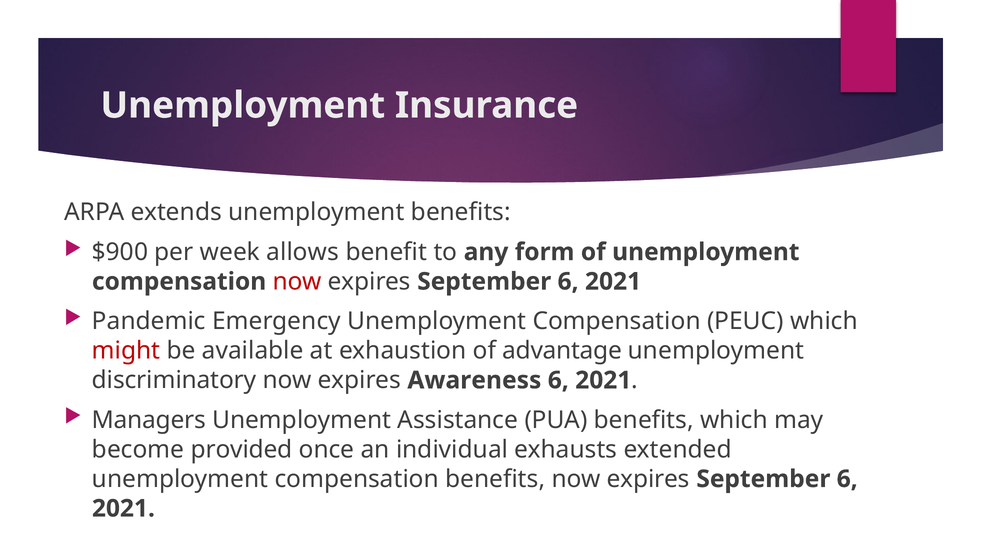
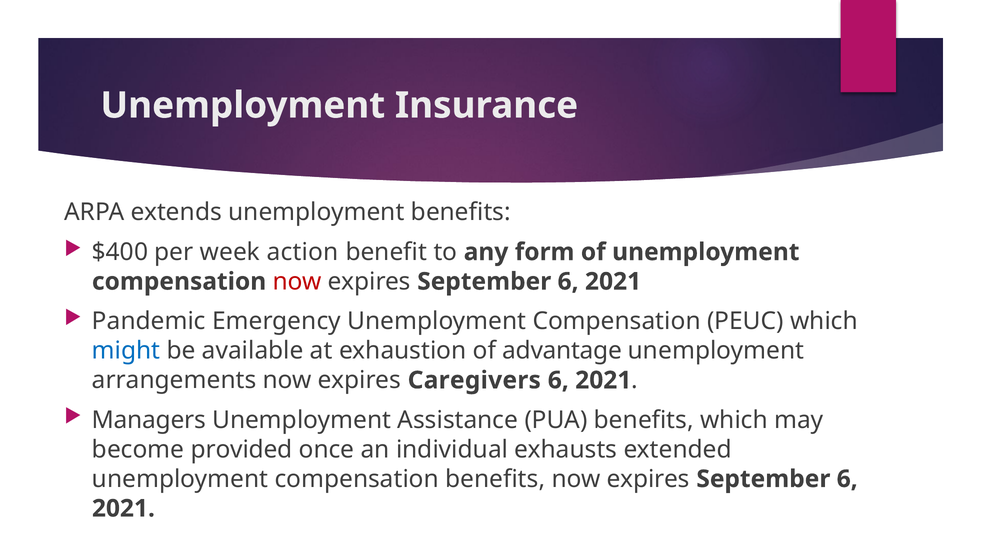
$900: $900 -> $400
allows: allows -> action
might colour: red -> blue
discriminatory: discriminatory -> arrangements
Awareness: Awareness -> Caregivers
